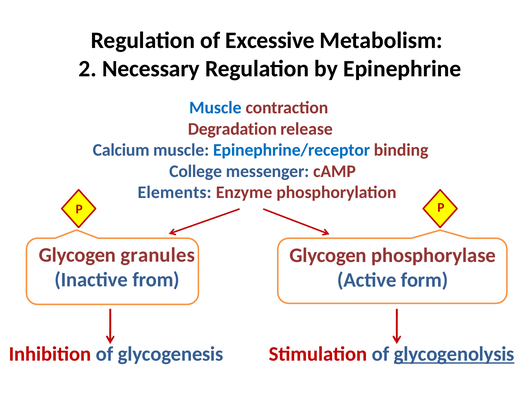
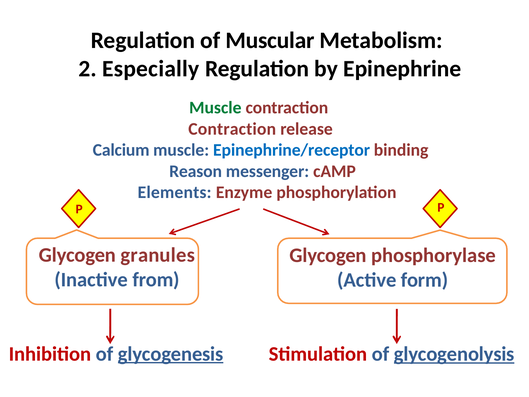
Excessive: Excessive -> Muscular
Necessary: Necessary -> Especially
Muscle at (215, 108) colour: blue -> green
Degradation at (232, 129): Degradation -> Contraction
College: College -> Reason
glycogenesis underline: none -> present
